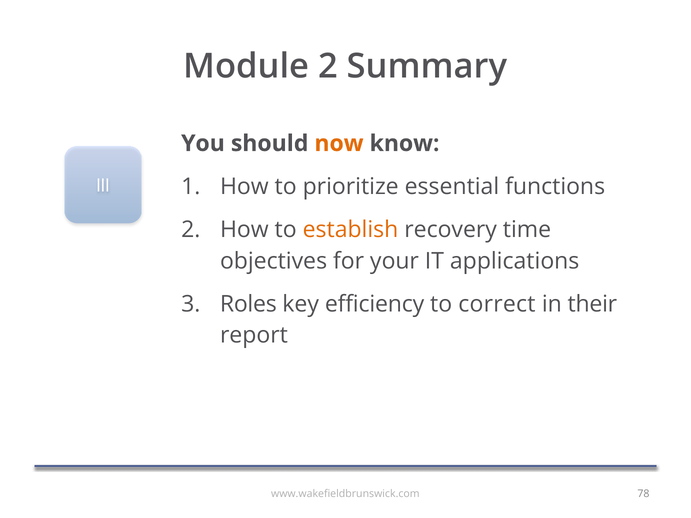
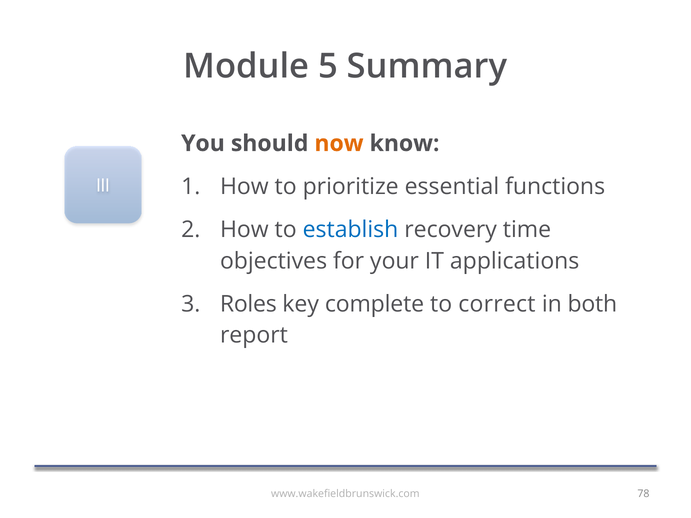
Module 2: 2 -> 5
establish colour: orange -> blue
efficiency: efficiency -> complete
their: their -> both
